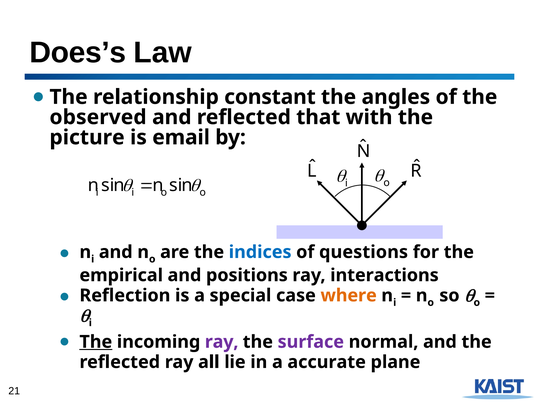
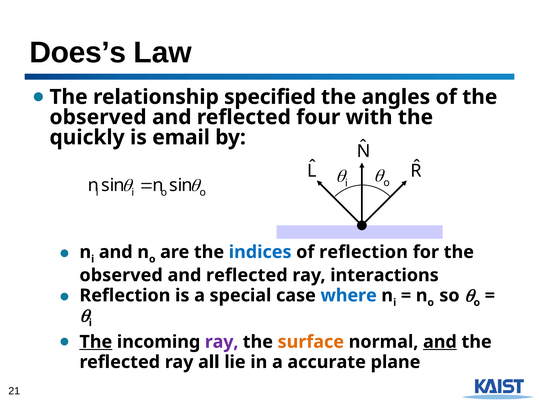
constant: constant -> specified
that: that -> four
picture: picture -> quickly
of questions: questions -> reflection
empirical at (121, 275): empirical -> observed
positions at (247, 275): positions -> reflected
where colour: orange -> blue
surface colour: purple -> orange
and at (440, 342) underline: none -> present
